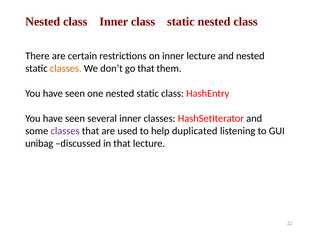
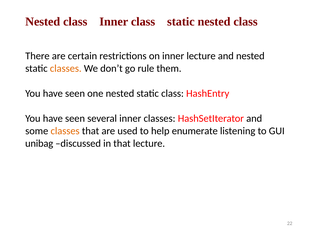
go that: that -> rule
classes at (65, 130) colour: purple -> orange
duplicated: duplicated -> enumerate
